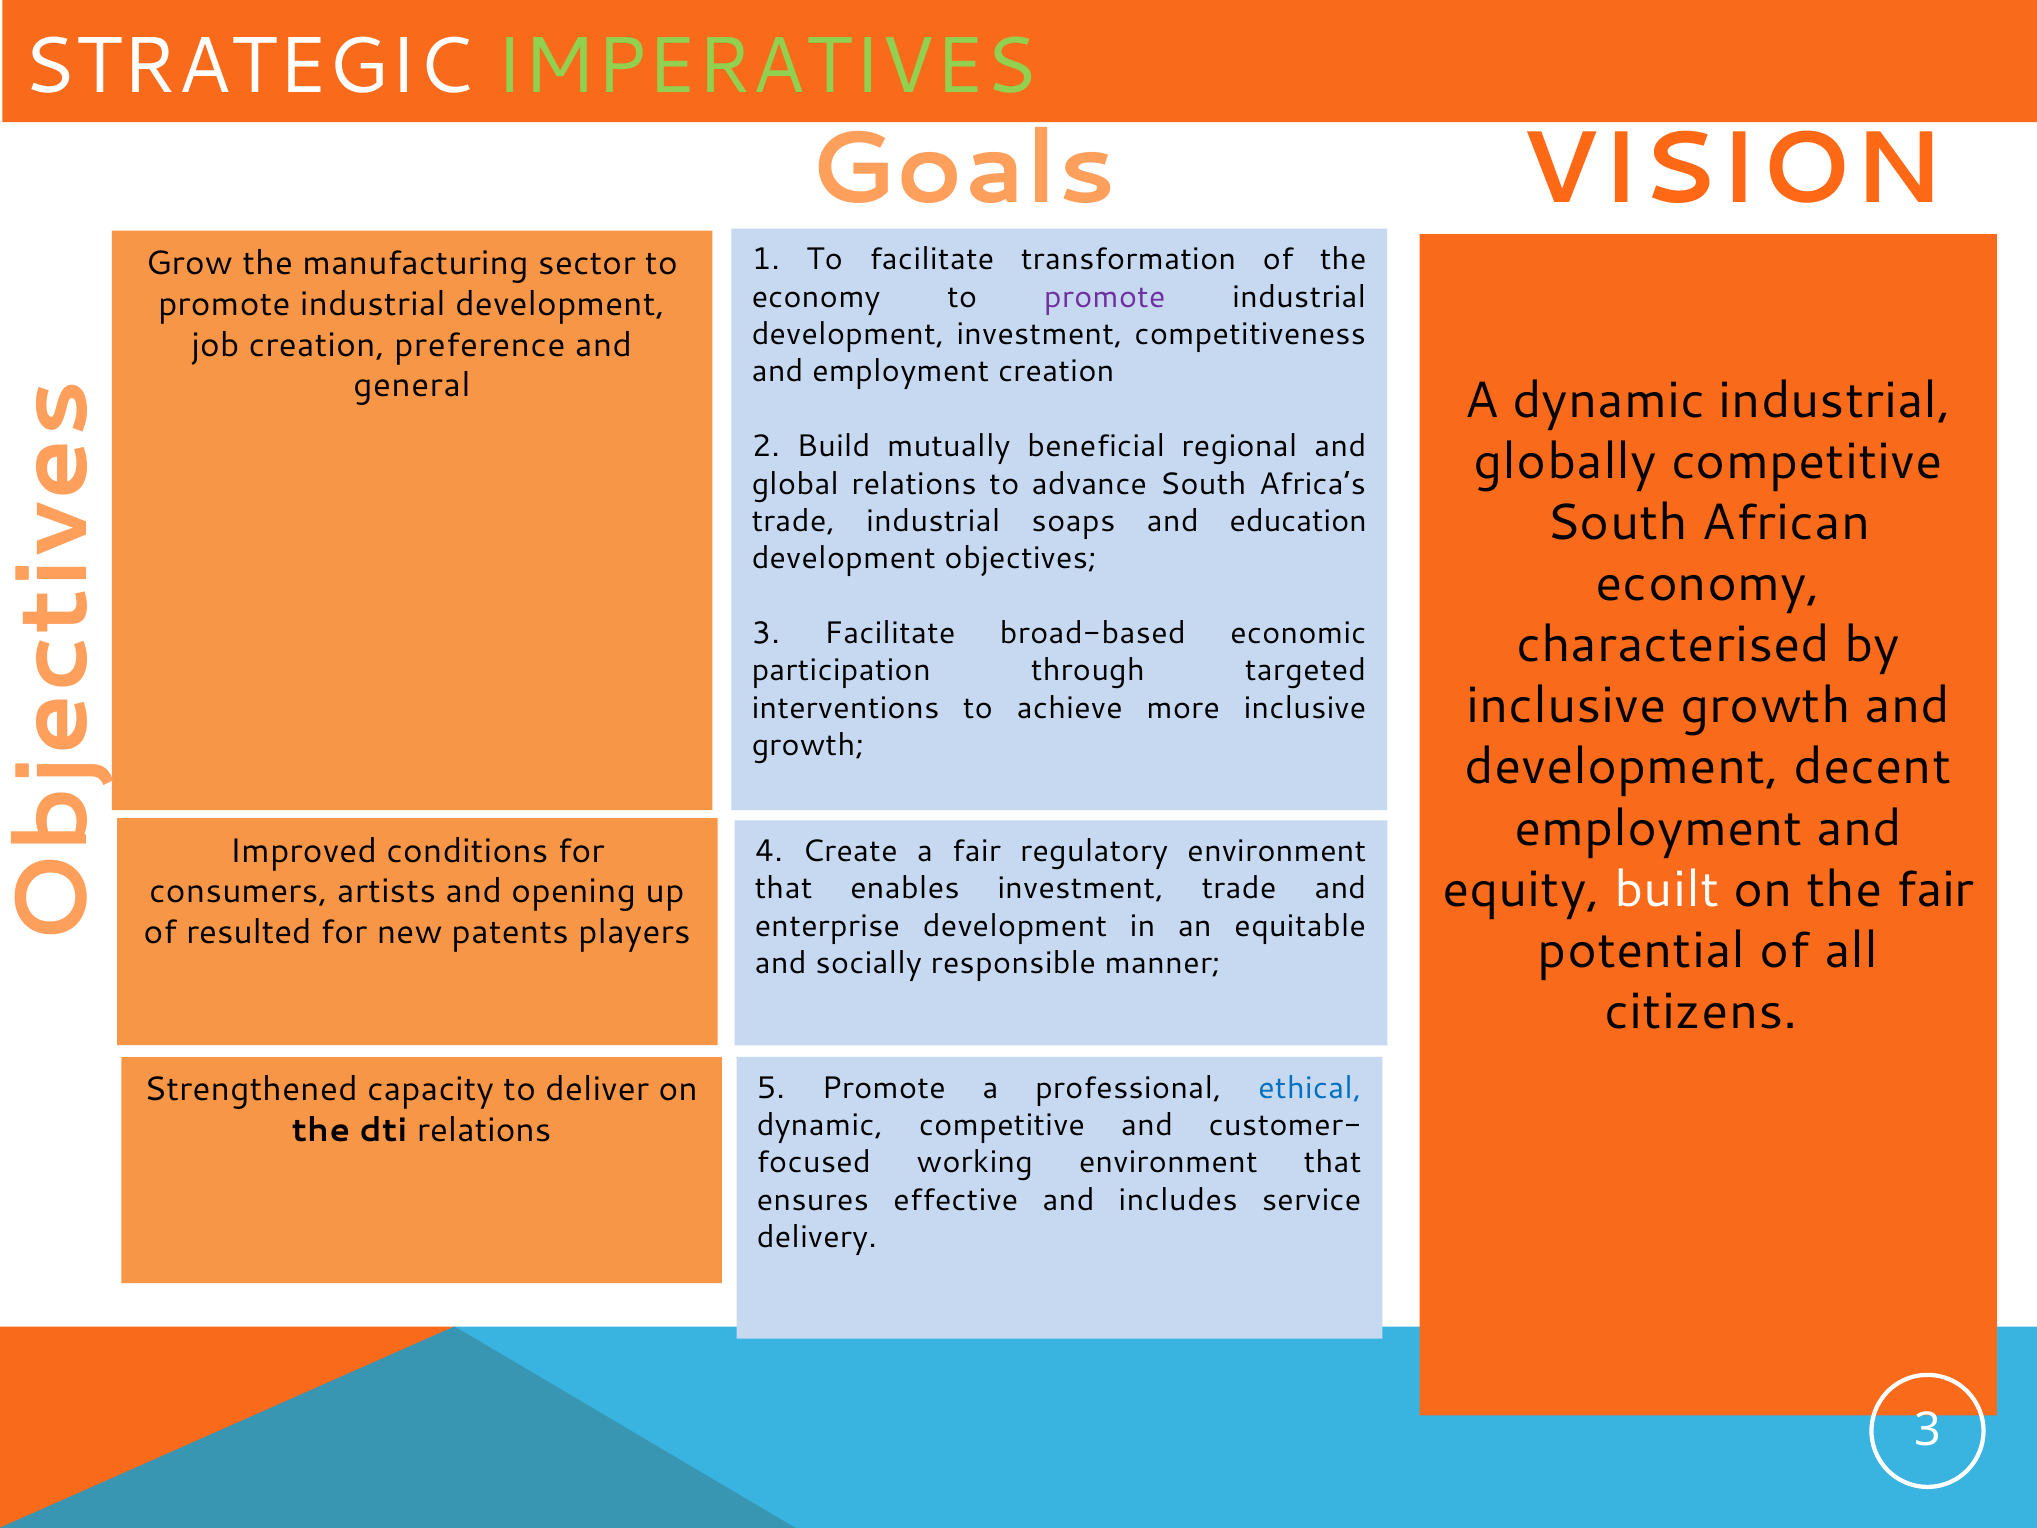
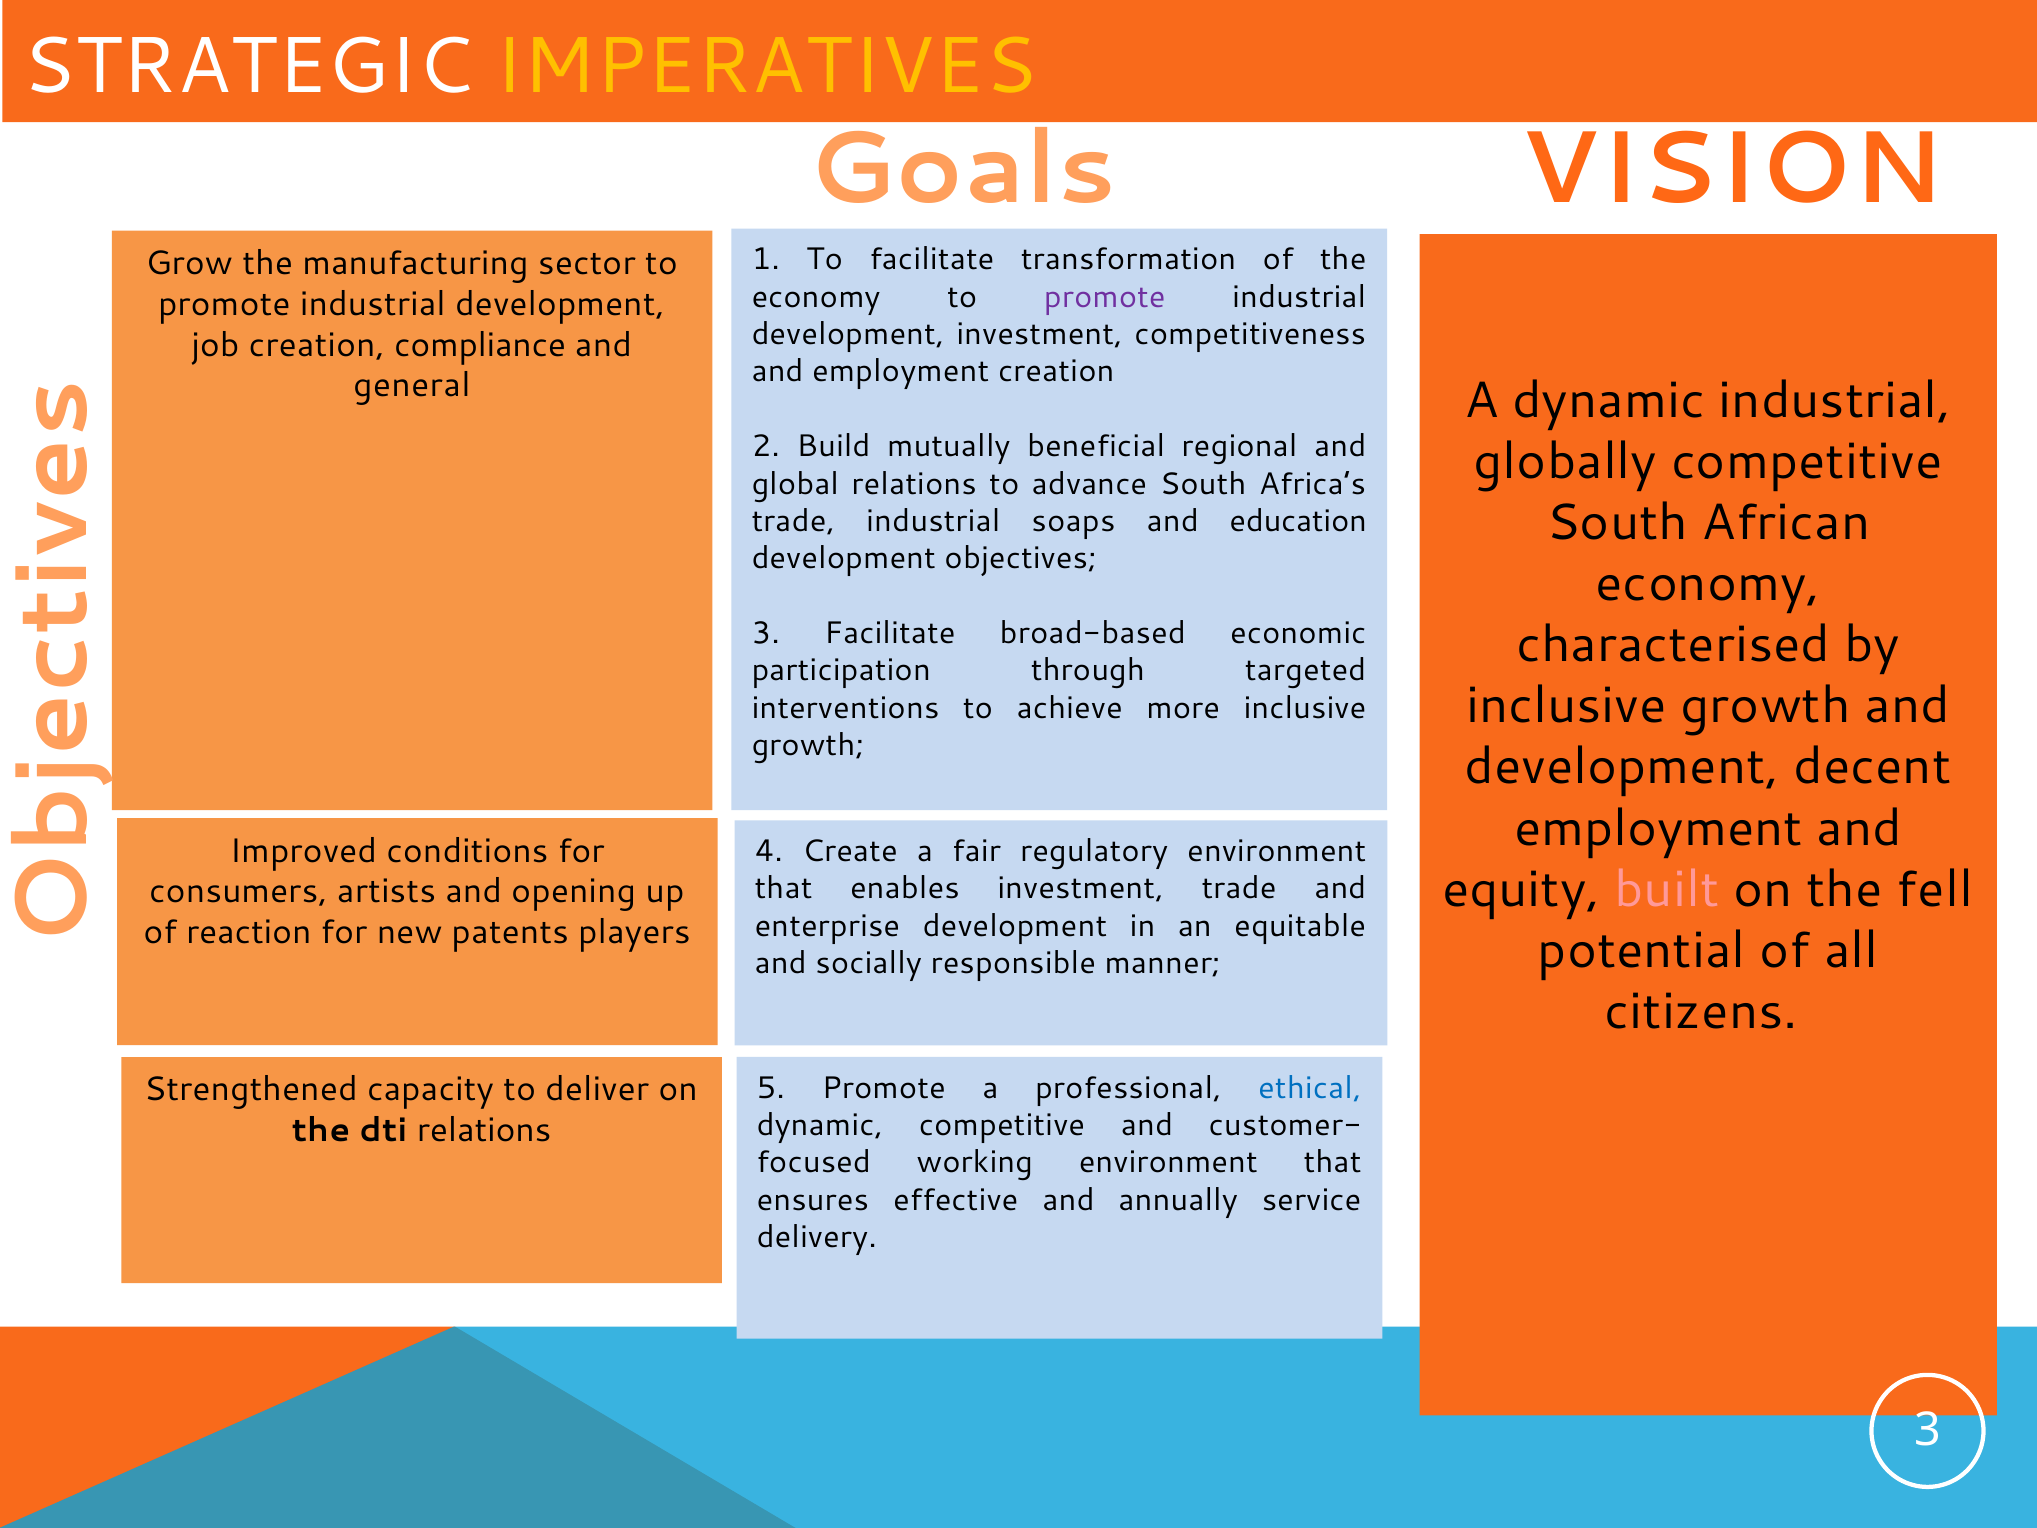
IMPERATIVES colour: light green -> yellow
preference: preference -> compliance
built colour: white -> pink
the fair: fair -> fell
resulted: resulted -> reaction
includes: includes -> annually
